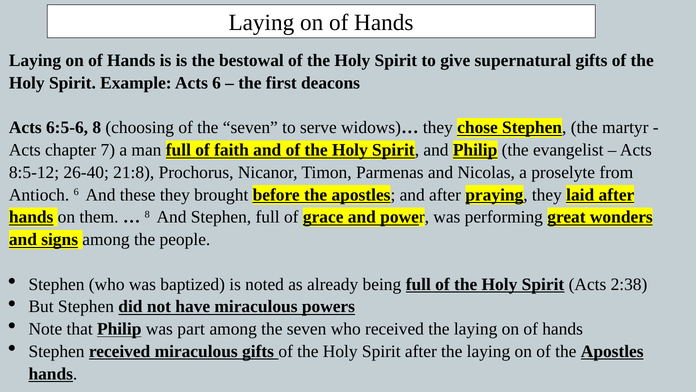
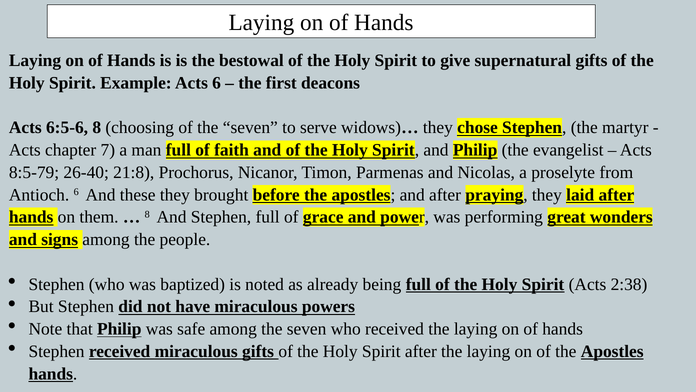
8:5-12: 8:5-12 -> 8:5-79
part: part -> safe
